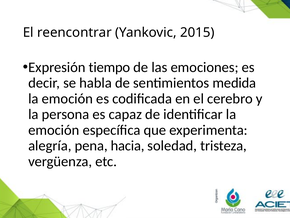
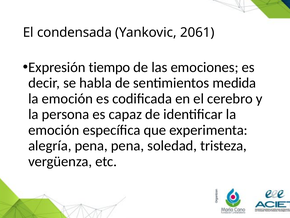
reencontrar: reencontrar -> condensada
2015: 2015 -> 2061
pena hacia: hacia -> pena
